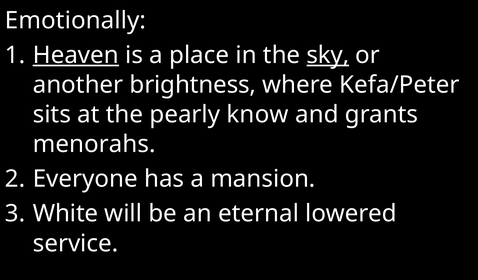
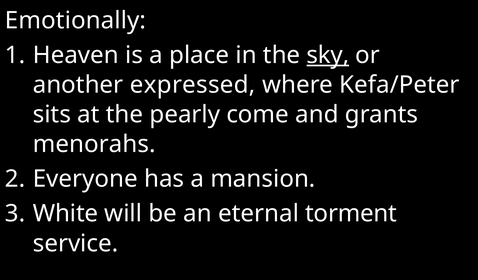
Heaven underline: present -> none
brightness: brightness -> expressed
know: know -> come
lowered: lowered -> torment
